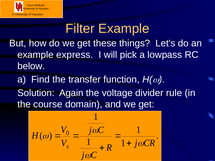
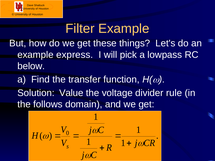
Again: Again -> Value
course: course -> follows
